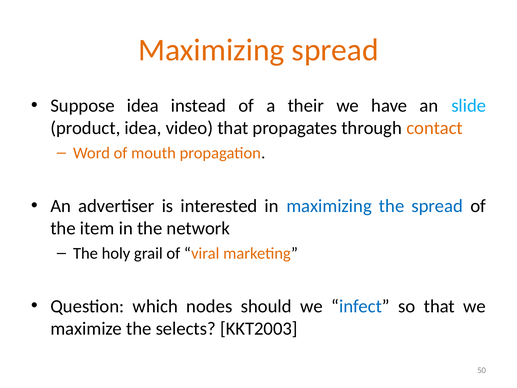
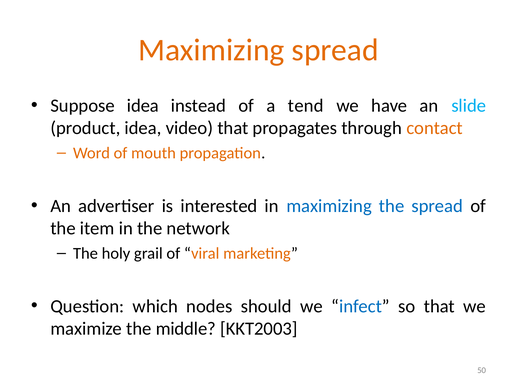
their: their -> tend
selects: selects -> middle
